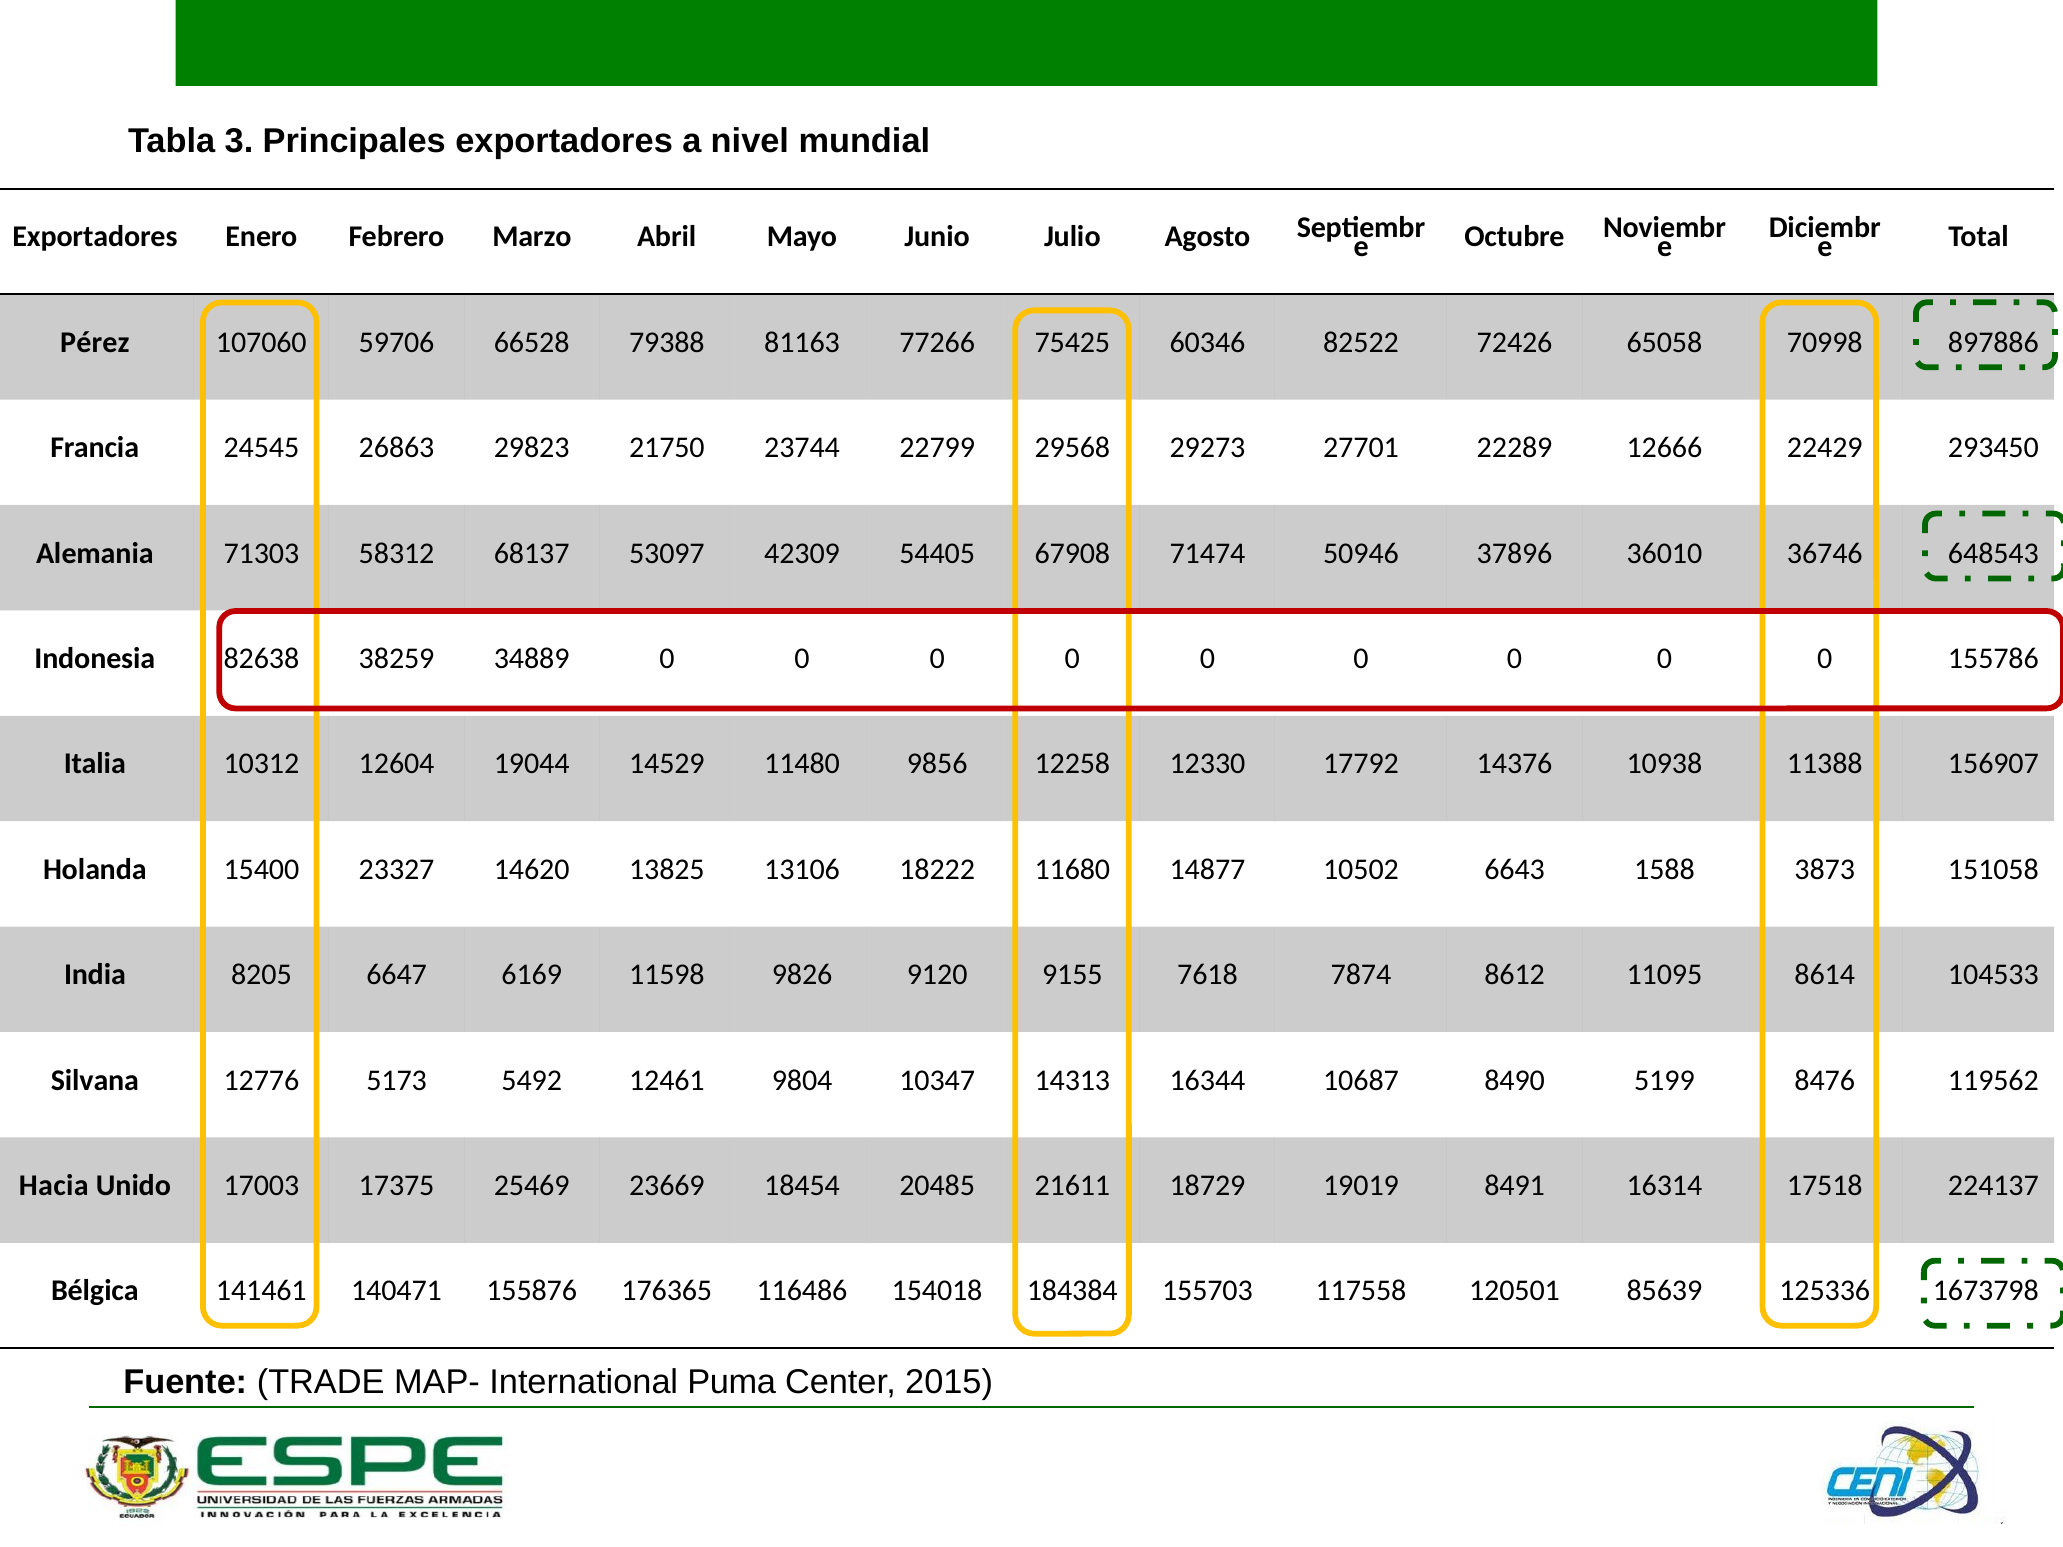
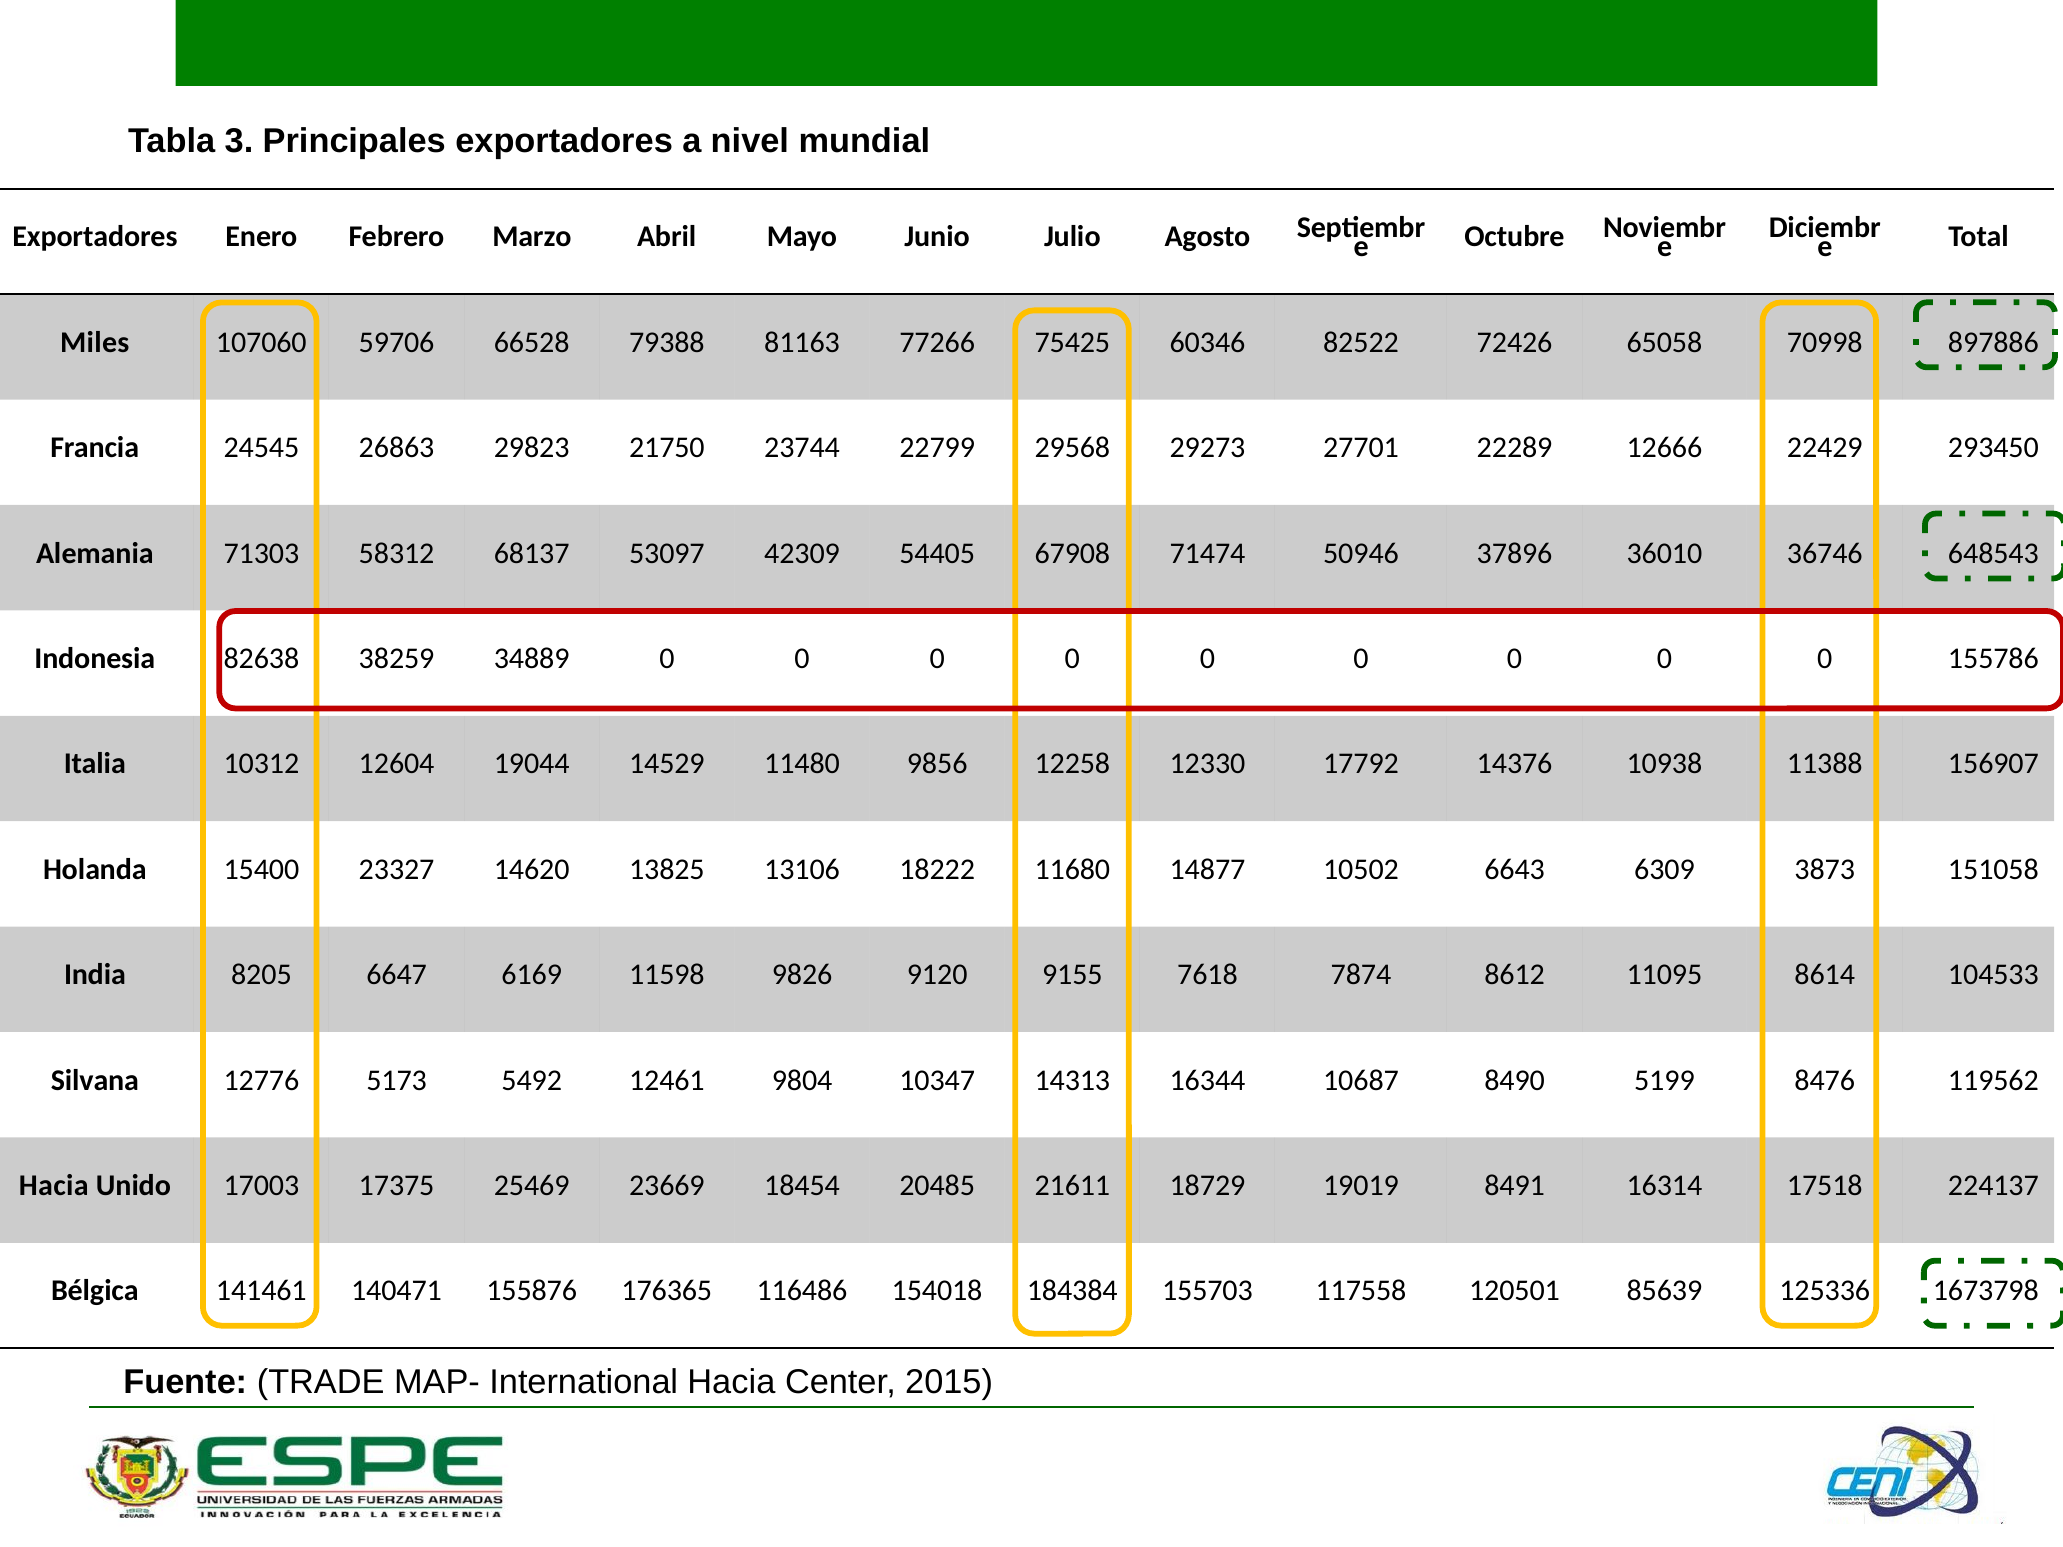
Pérez: Pérez -> Miles
1588: 1588 -> 6309
International Puma: Puma -> Hacia
